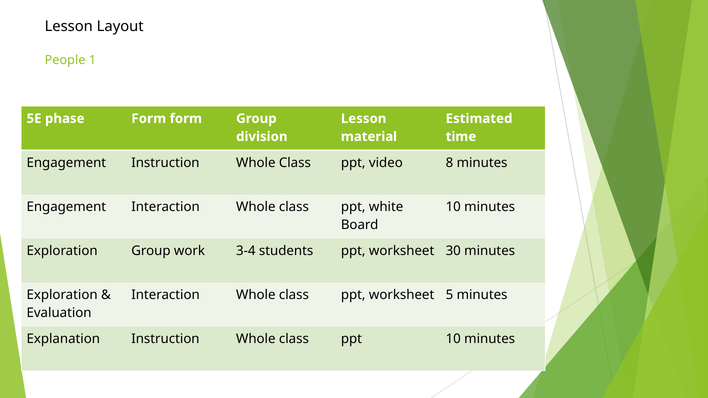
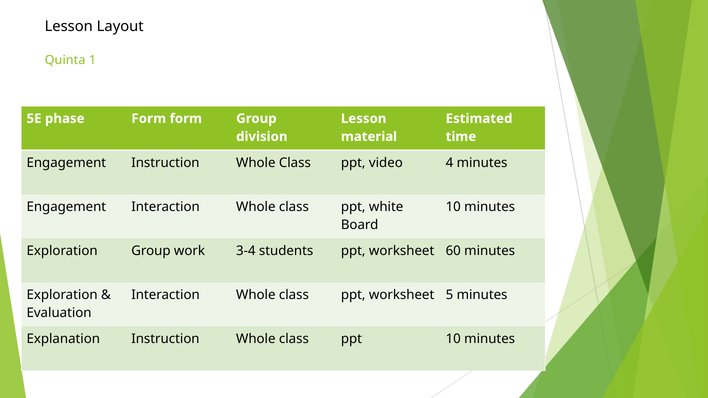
People: People -> Quinta
8: 8 -> 4
30: 30 -> 60
